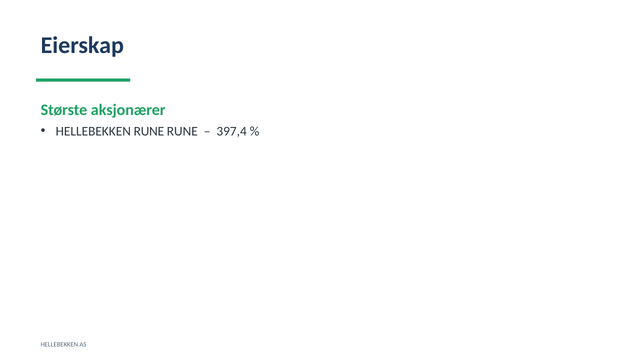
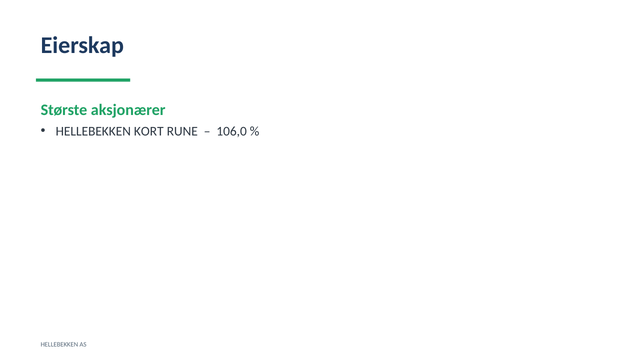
HELLEBEKKEN RUNE: RUNE -> KORT
397,4: 397,4 -> 106,0
